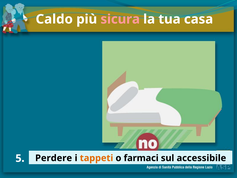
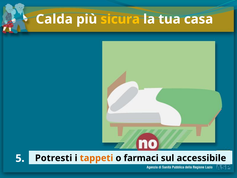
Caldo: Caldo -> Calda
sicura colour: pink -> yellow
Perdere: Perdere -> Potresti
